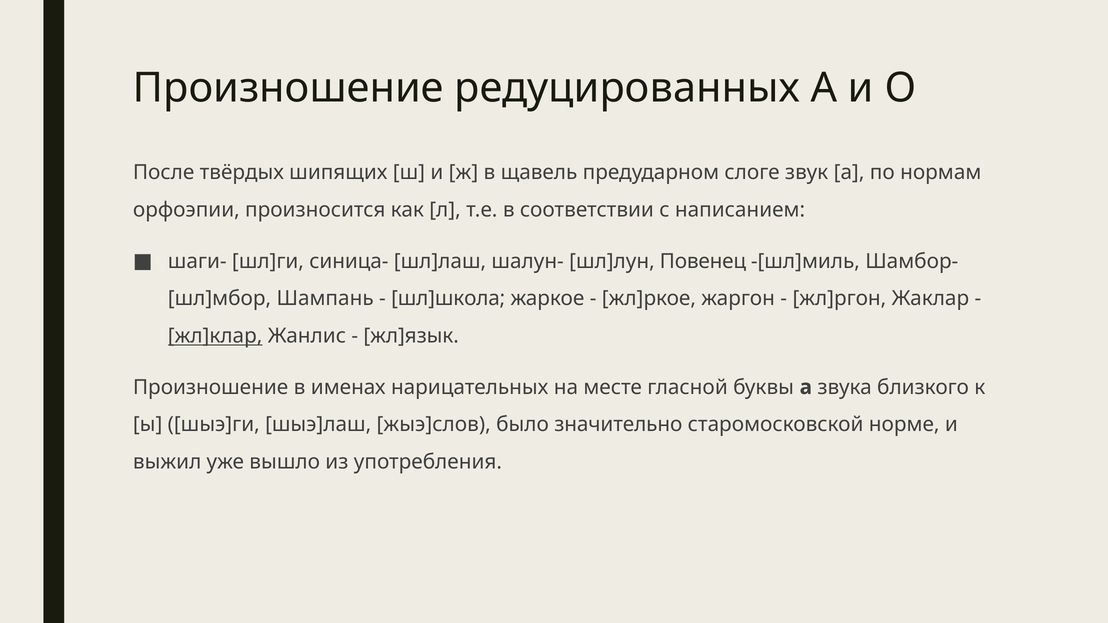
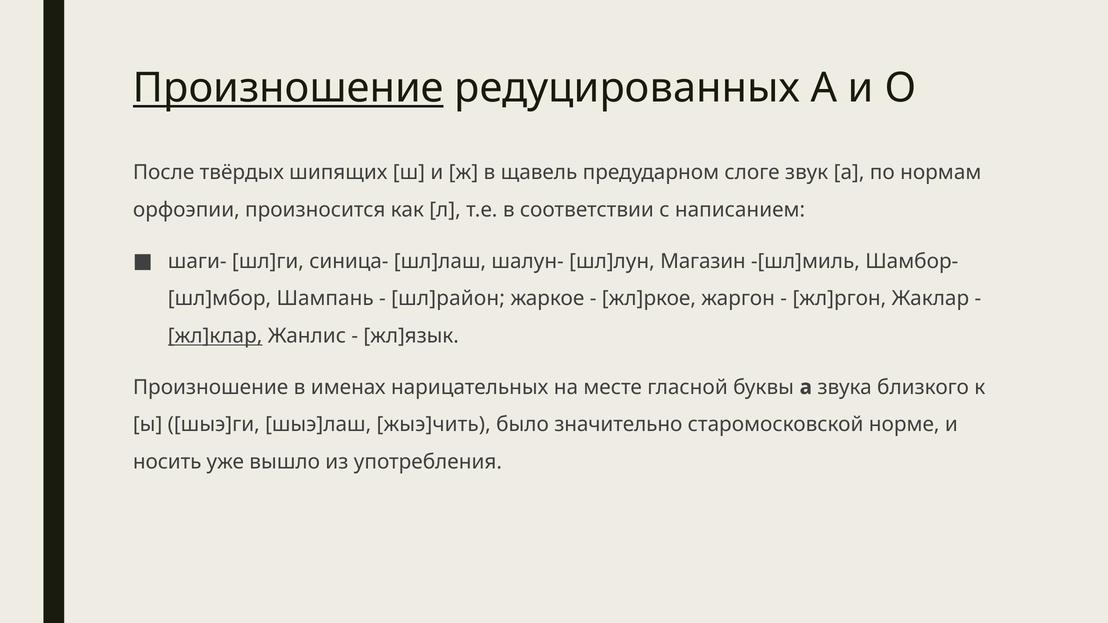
Произношение at (288, 88) underline: none -> present
Повенец: Повенец -> Магазин
шл]школа: шл]школа -> шл]район
жыэ]слов: жыэ]слов -> жыэ]чить
выжил: выжил -> носить
